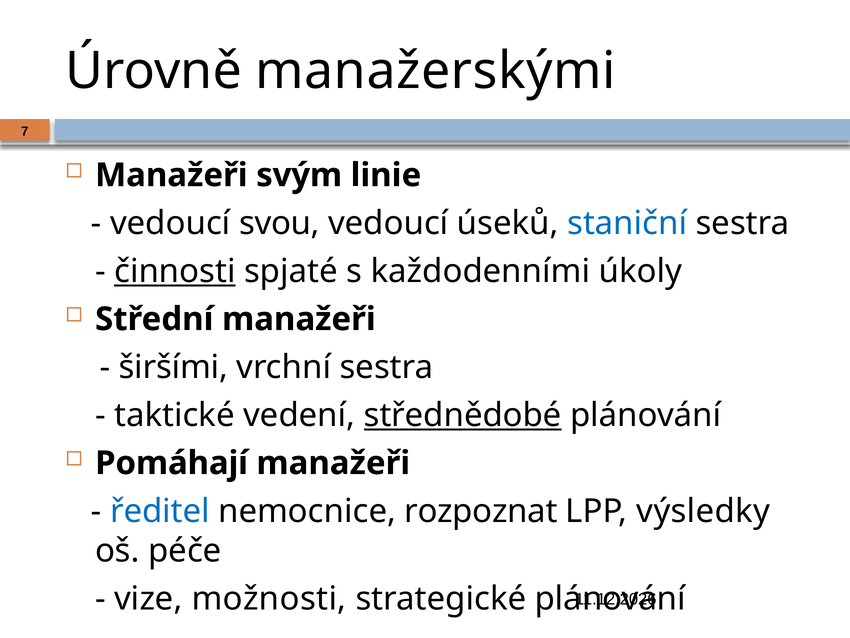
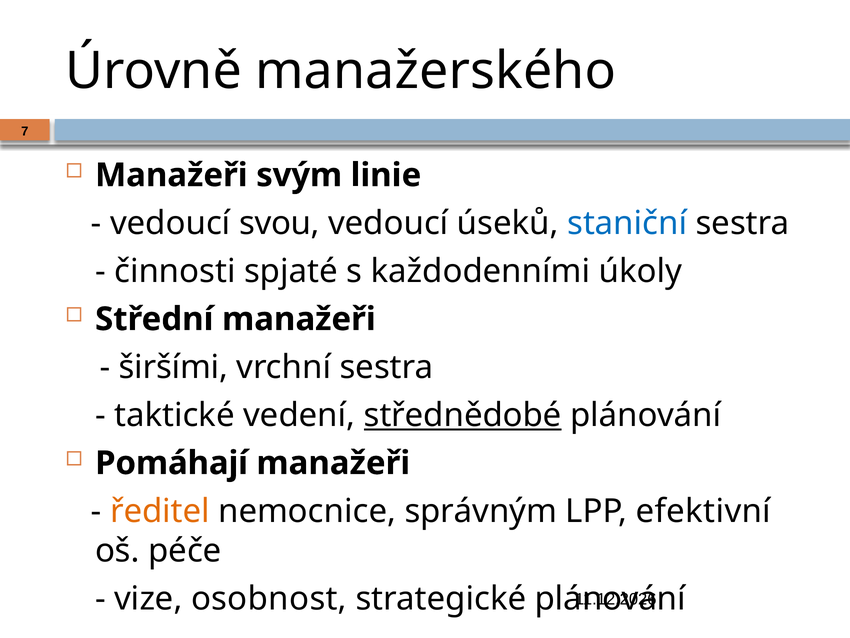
manažerskými: manažerskými -> manažerského
činnosti underline: present -> none
ředitel colour: blue -> orange
rozpoznat: rozpoznat -> správným
výsledky: výsledky -> efektivní
možnosti: možnosti -> osobnost
